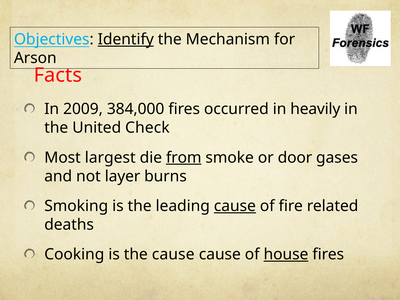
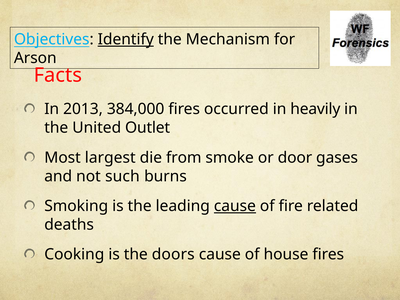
2009: 2009 -> 2013
Check: Check -> Outlet
from underline: present -> none
layer: layer -> such
the cause: cause -> doors
house underline: present -> none
